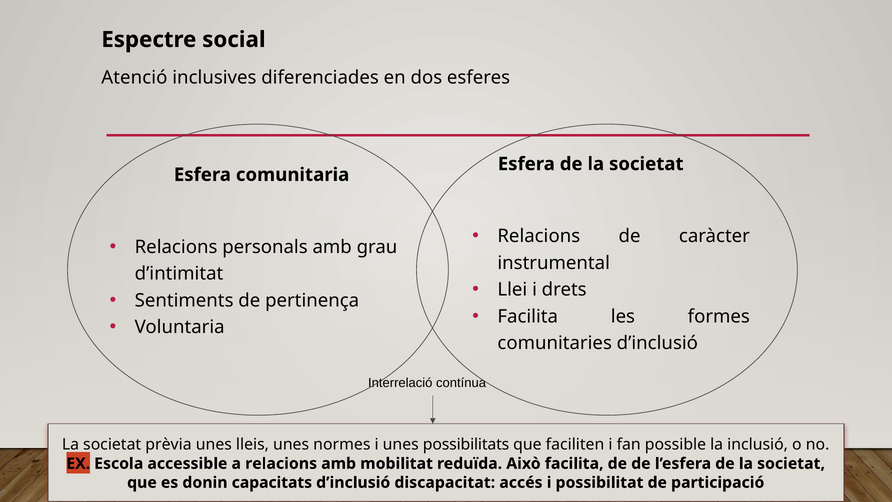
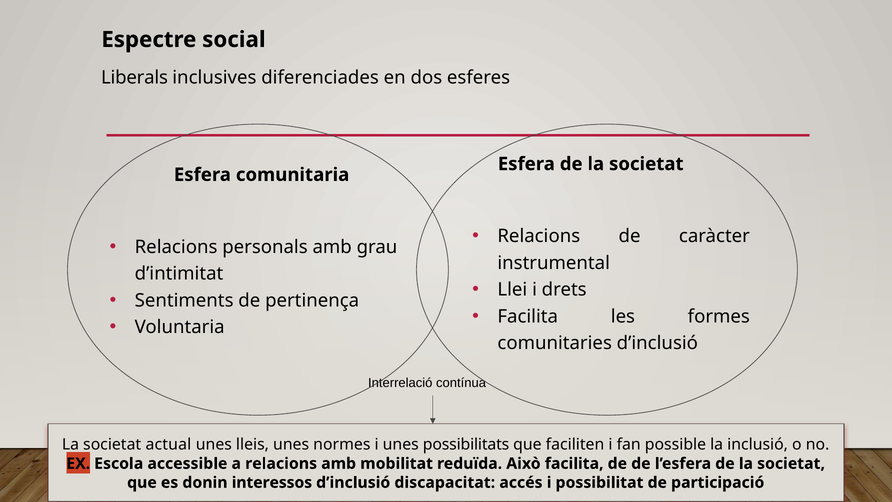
Atenció: Atenció -> Liberals
prèvia: prèvia -> actual
capacitats: capacitats -> interessos
